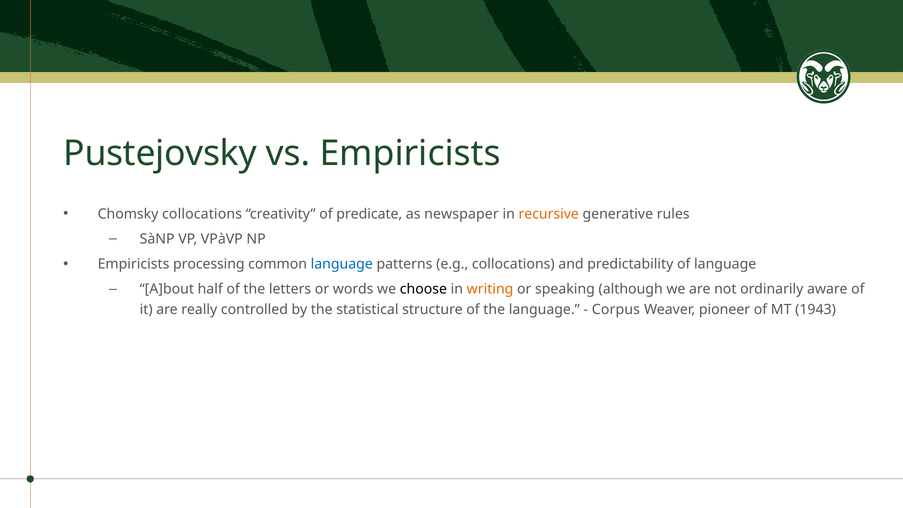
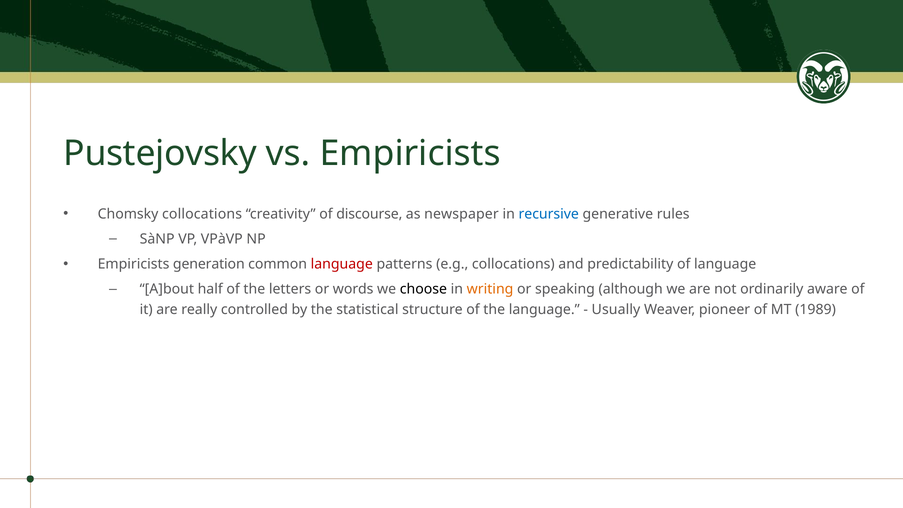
predicate: predicate -> discourse
recursive colour: orange -> blue
processing: processing -> generation
language at (342, 264) colour: blue -> red
Corpus: Corpus -> Usually
1943: 1943 -> 1989
